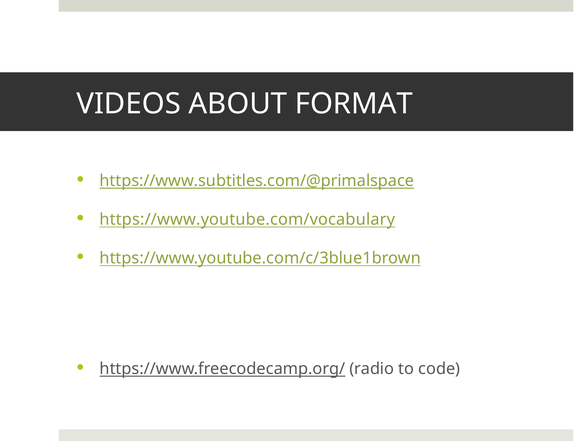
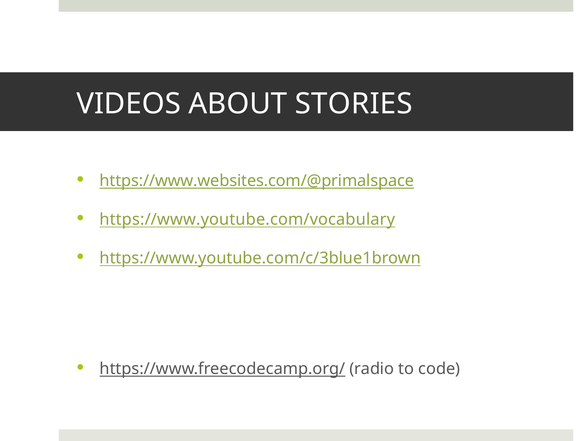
FORMAT: FORMAT -> STORIES
https://www.subtitles.com/@primalspace: https://www.subtitles.com/@primalspace -> https://www.websites.com/@primalspace
